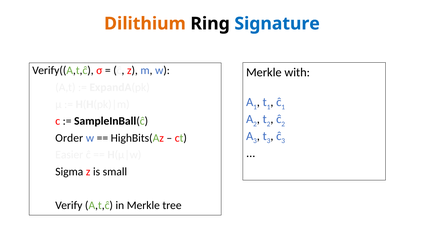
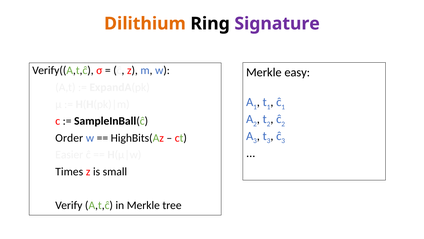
Signature colour: blue -> purple
with: with -> easy
Sigma: Sigma -> Times
